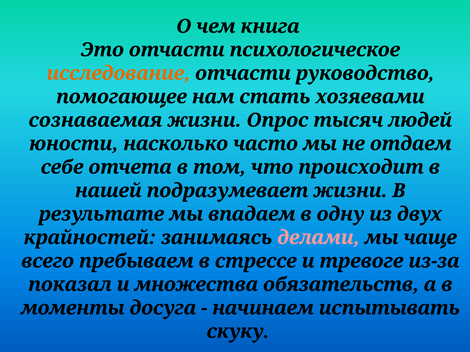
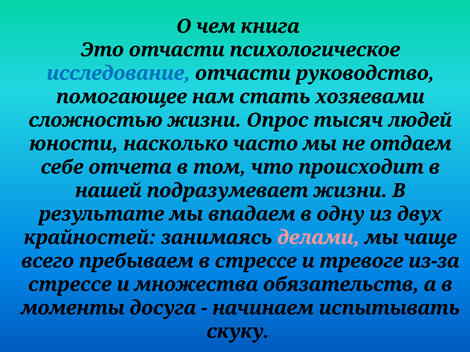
исследование colour: orange -> blue
сознаваемая: сознаваемая -> сложностью
показал at (70, 285): показал -> стрессе
